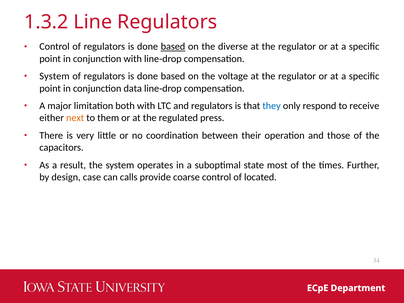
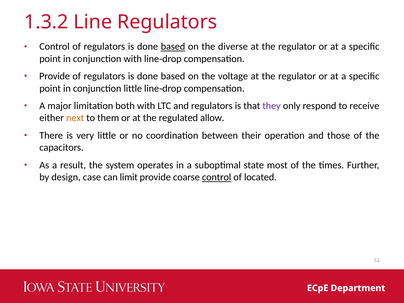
System at (54, 76): System -> Provide
conjunction data: data -> little
they colour: blue -> purple
press: press -> allow
calls: calls -> limit
control at (217, 177) underline: none -> present
